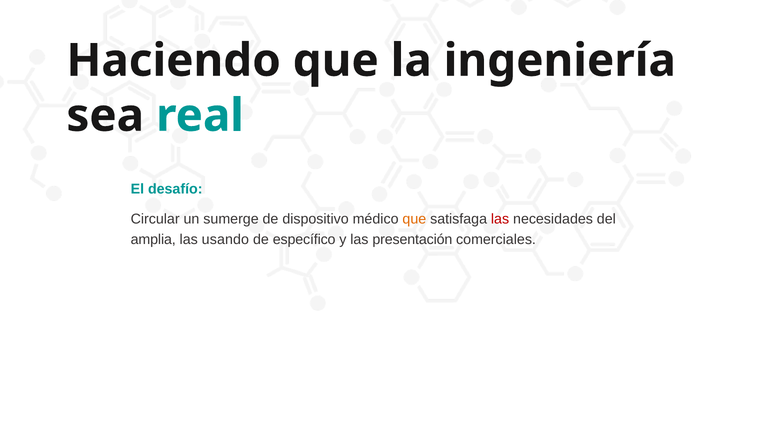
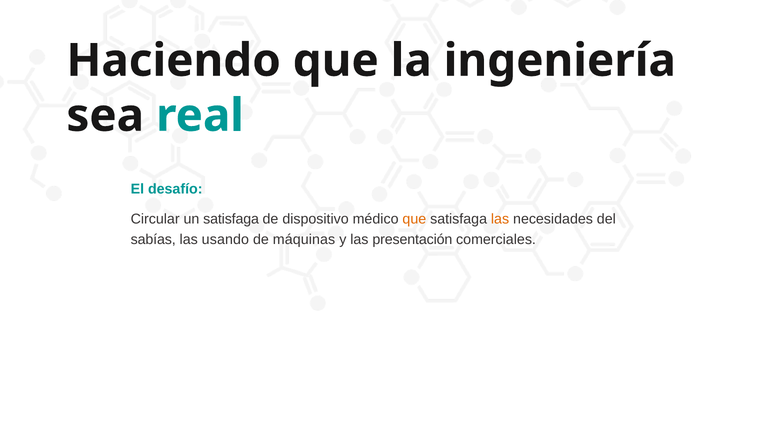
un sumerge: sumerge -> satisfaga
las at (500, 219) colour: red -> orange
amplia: amplia -> sabías
específico: específico -> máquinas
